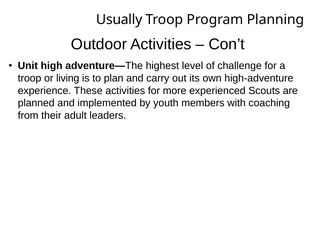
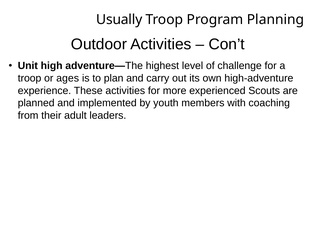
living: living -> ages
